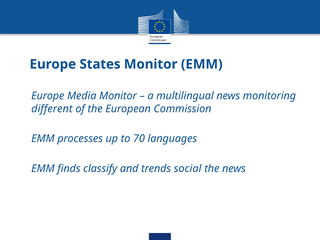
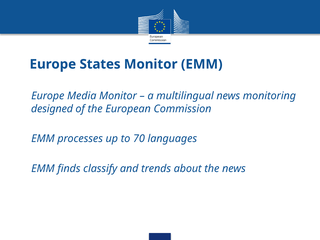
different: different -> designed
social: social -> about
